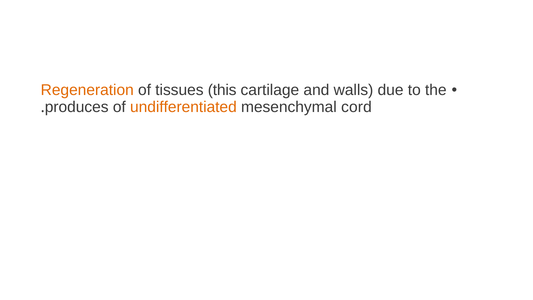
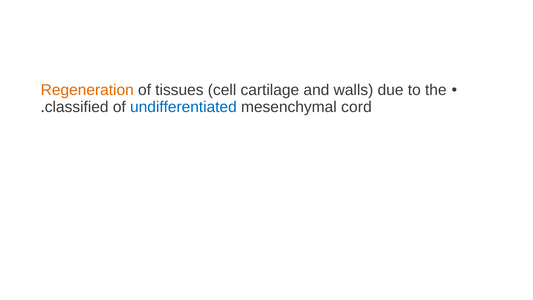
this: this -> cell
produces: produces -> classified
undifferentiated colour: orange -> blue
